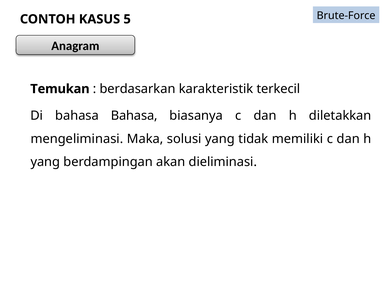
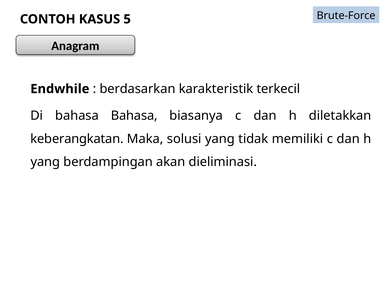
Temukan: Temukan -> Endwhile
mengeliminasi: mengeliminasi -> keberangkatan
